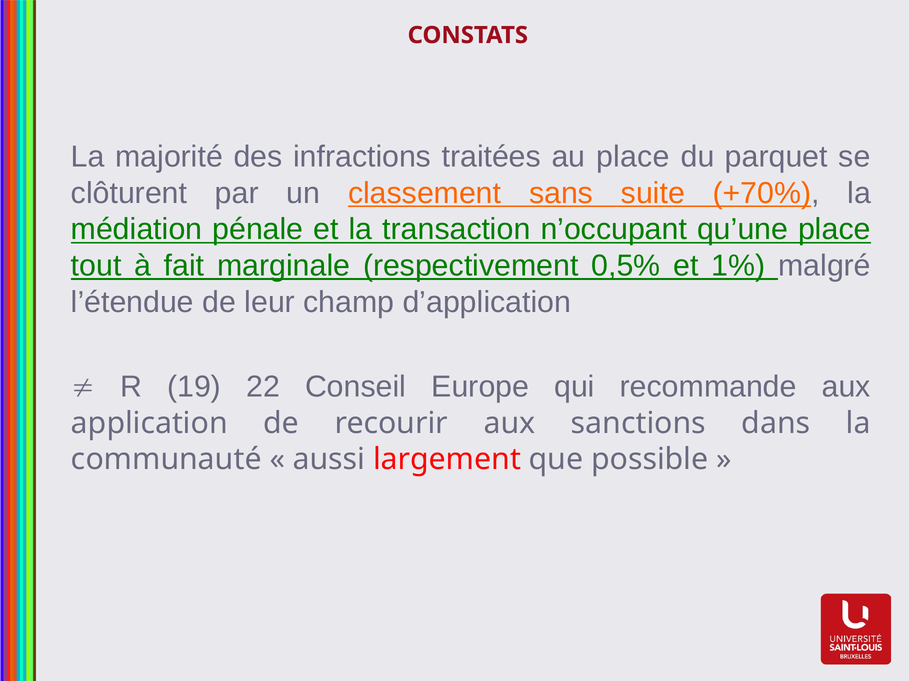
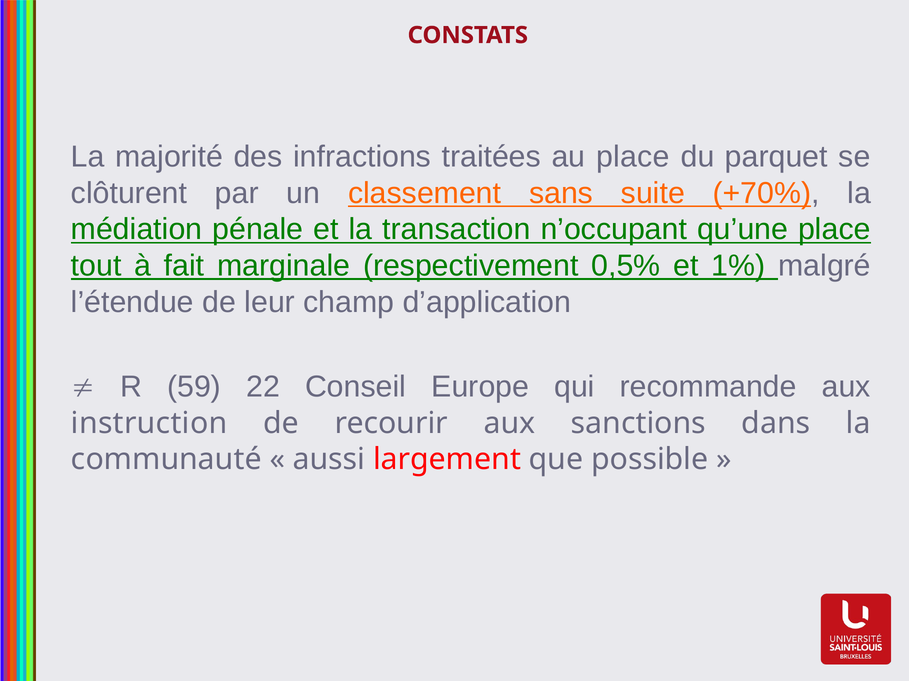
19: 19 -> 59
application: application -> instruction
